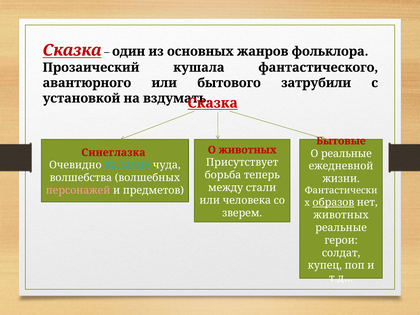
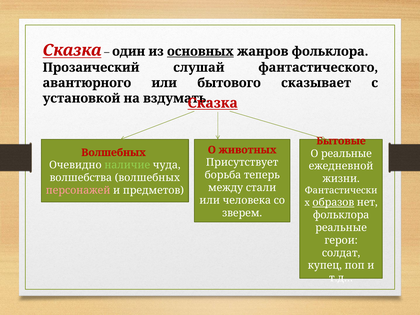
основных underline: none -> present
кушала: кушала -> слушай
затрубили: затрубили -> сказывает
Синеглазка at (113, 153): Синеглазка -> Волшебных
наличие colour: light blue -> light green
животных at (341, 215): животных -> фольклора
